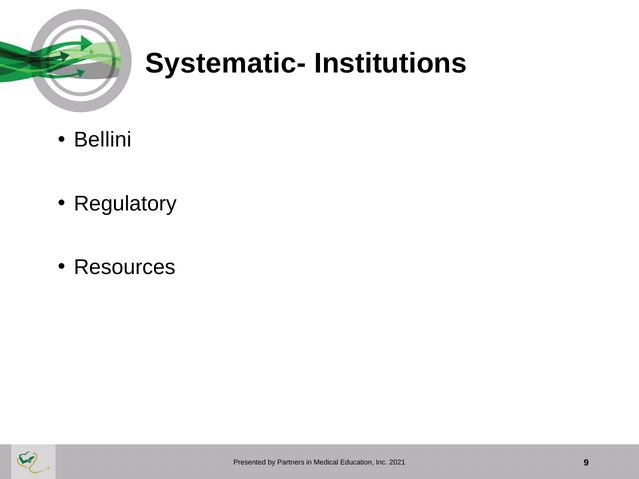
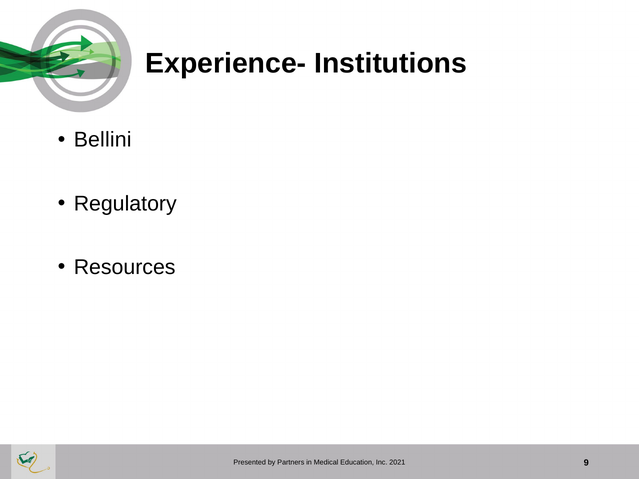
Systematic-: Systematic- -> Experience-
